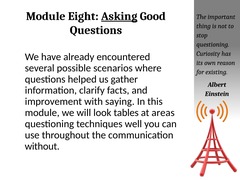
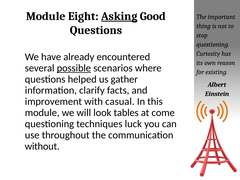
possible underline: none -> present
saying: saying -> casual
areas: areas -> come
well: well -> luck
